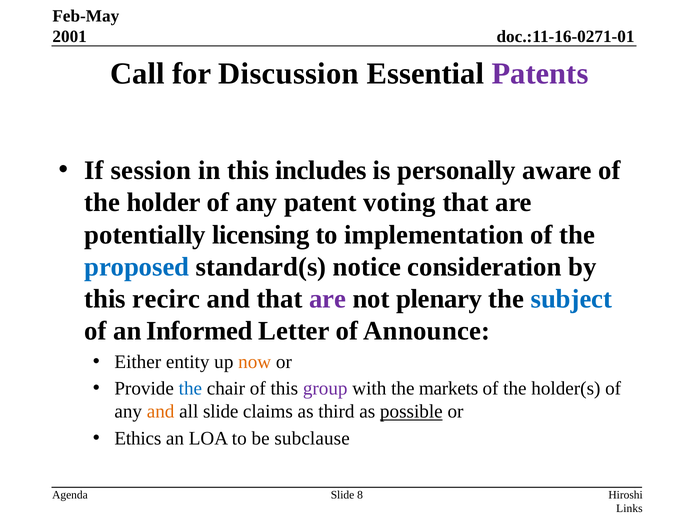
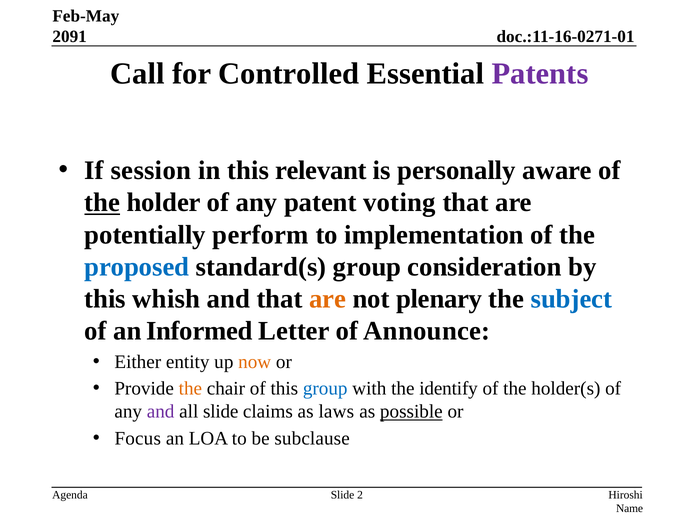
2001: 2001 -> 2091
Discussion: Discussion -> Controlled
includes: includes -> relevant
the at (102, 203) underline: none -> present
licensing: licensing -> perform
standard(s notice: notice -> group
recirc: recirc -> whish
are at (328, 299) colour: purple -> orange
the at (190, 389) colour: blue -> orange
group at (325, 389) colour: purple -> blue
markets: markets -> identify
and at (161, 412) colour: orange -> purple
third: third -> laws
Ethics: Ethics -> Focus
8: 8 -> 2
Links: Links -> Name
